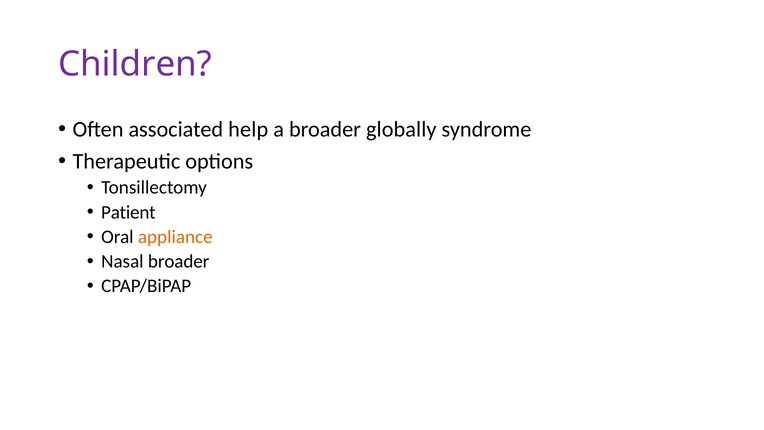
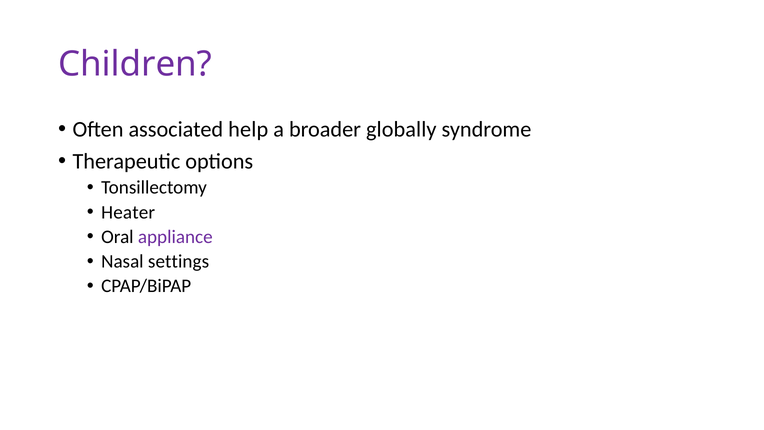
Patient: Patient -> Heater
appliance colour: orange -> purple
Nasal broader: broader -> settings
